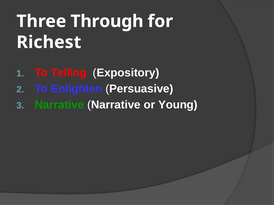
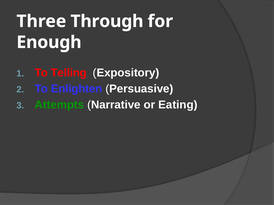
Richest: Richest -> Enough
Narrative at (59, 105): Narrative -> Attempts
Young: Young -> Eating
